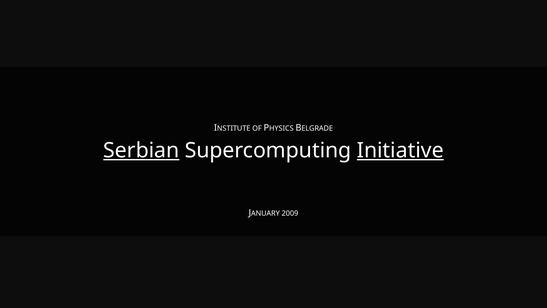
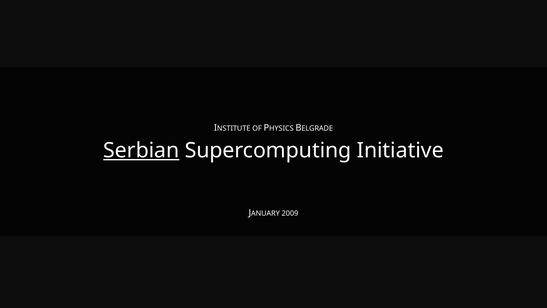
Initiative underline: present -> none
